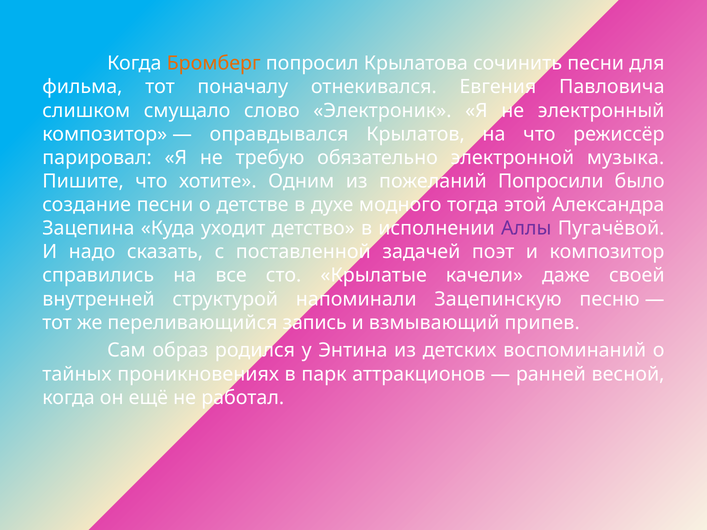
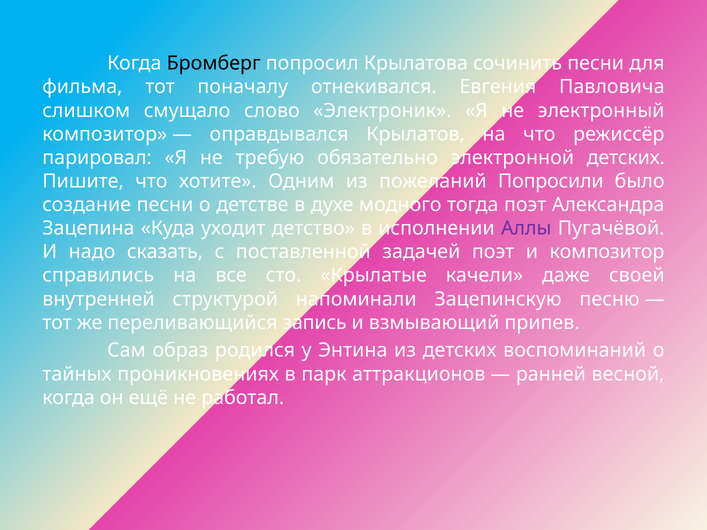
Бромберг colour: orange -> black
электронной музыка: музыка -> детских
тогда этой: этой -> поэт
